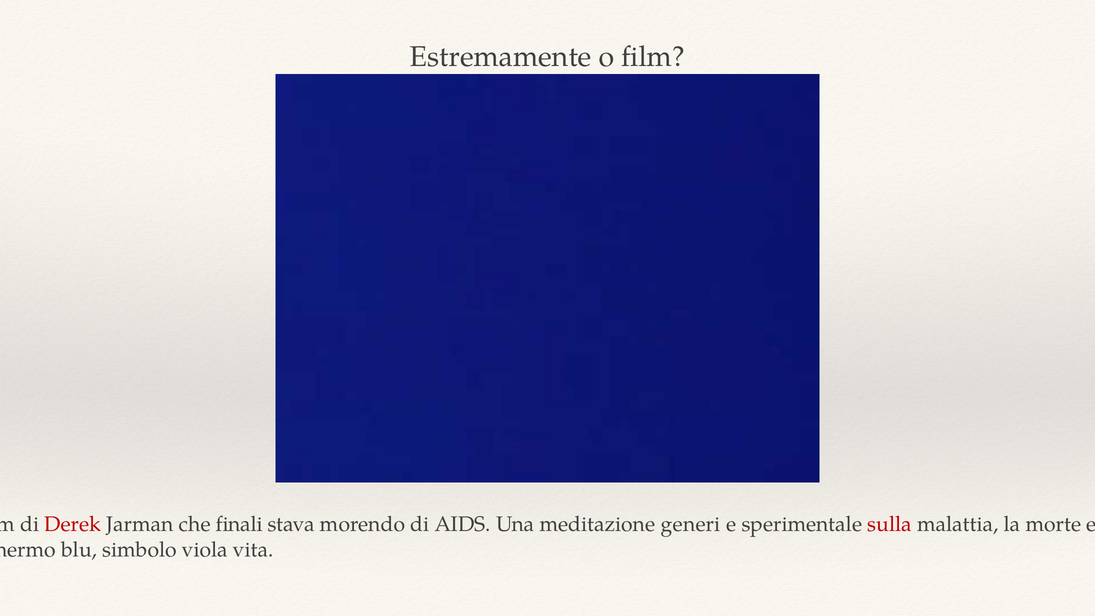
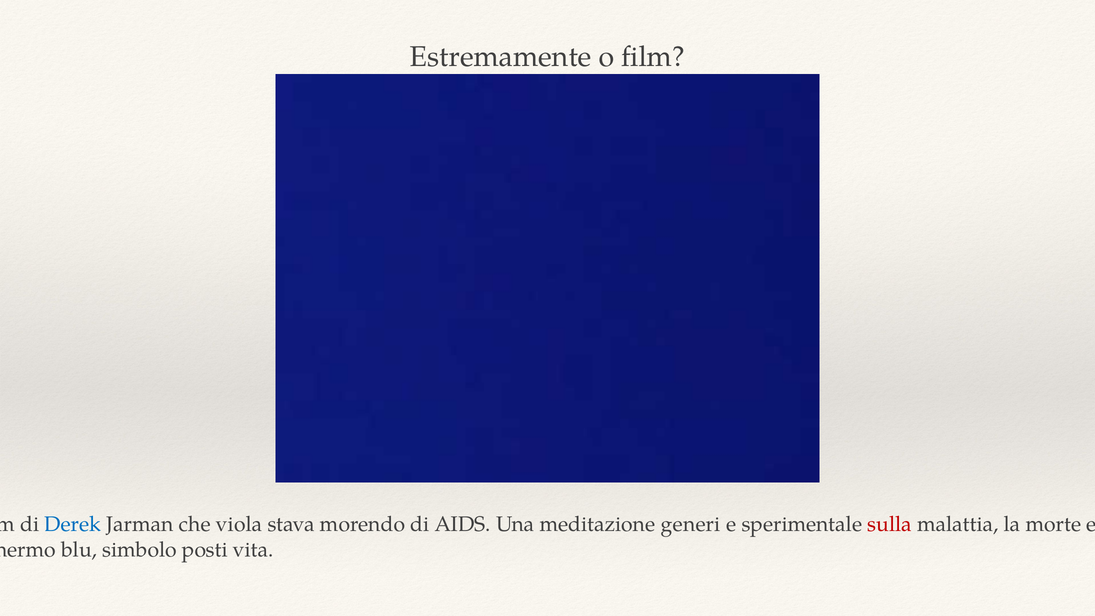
Derek colour: red -> blue
finali: finali -> viola
viola: viola -> posti
